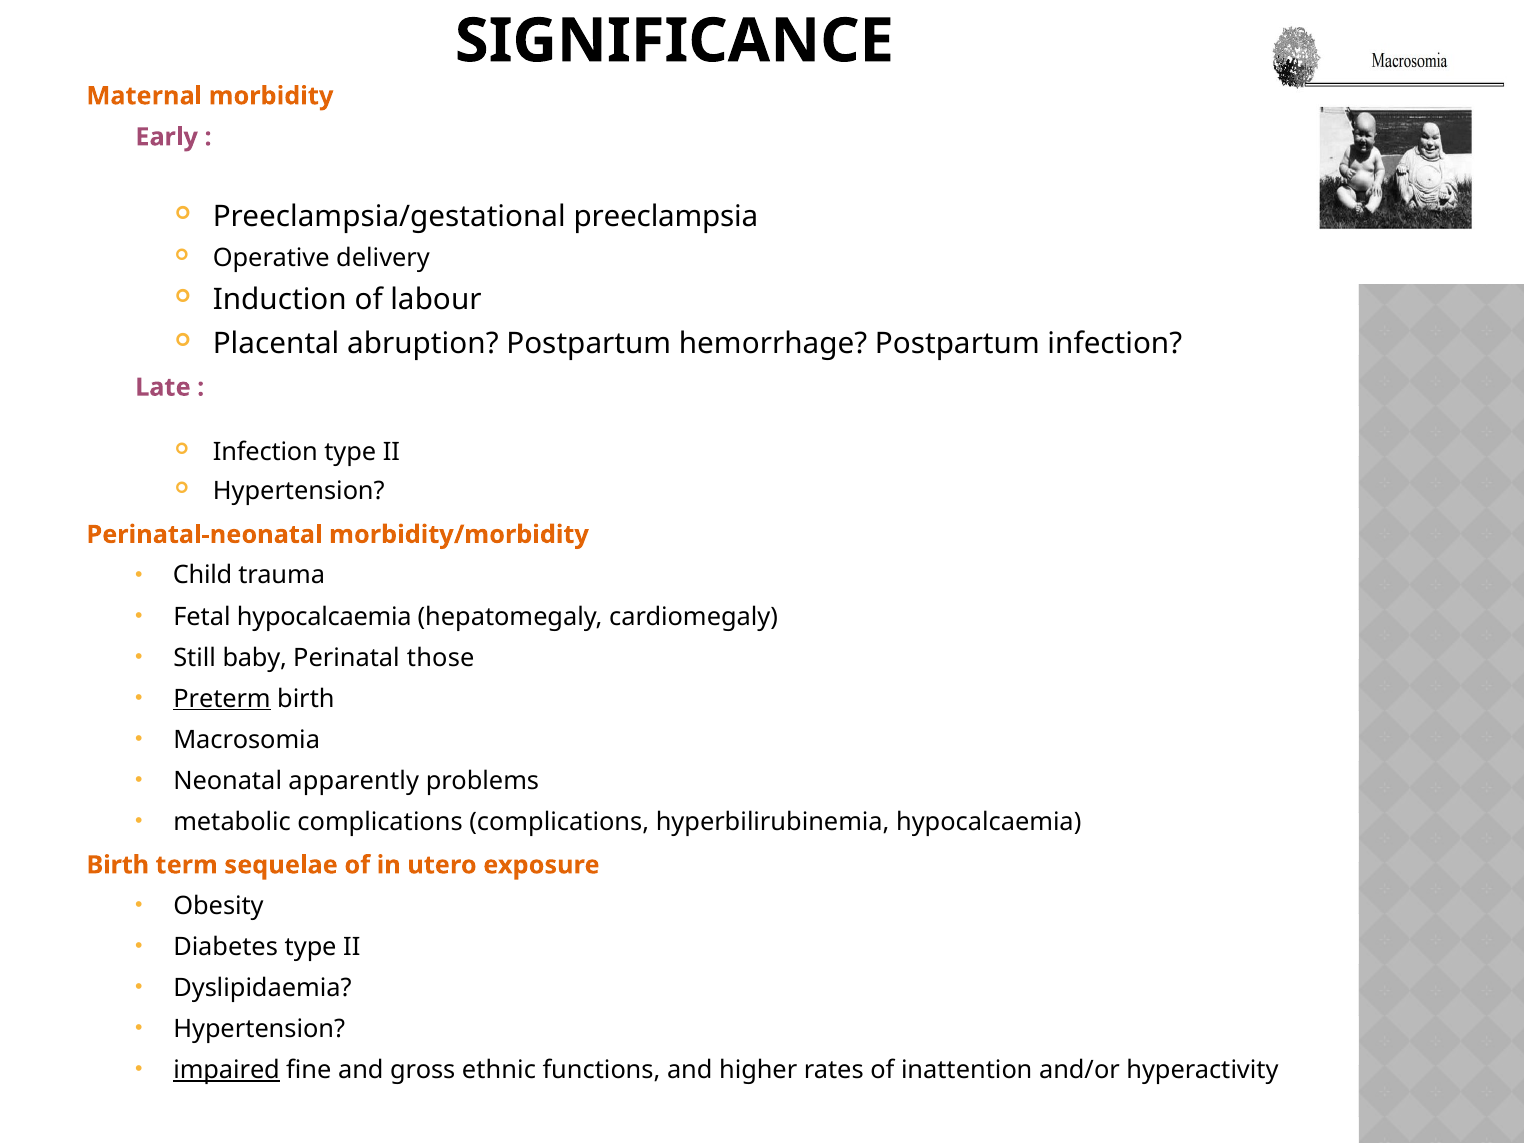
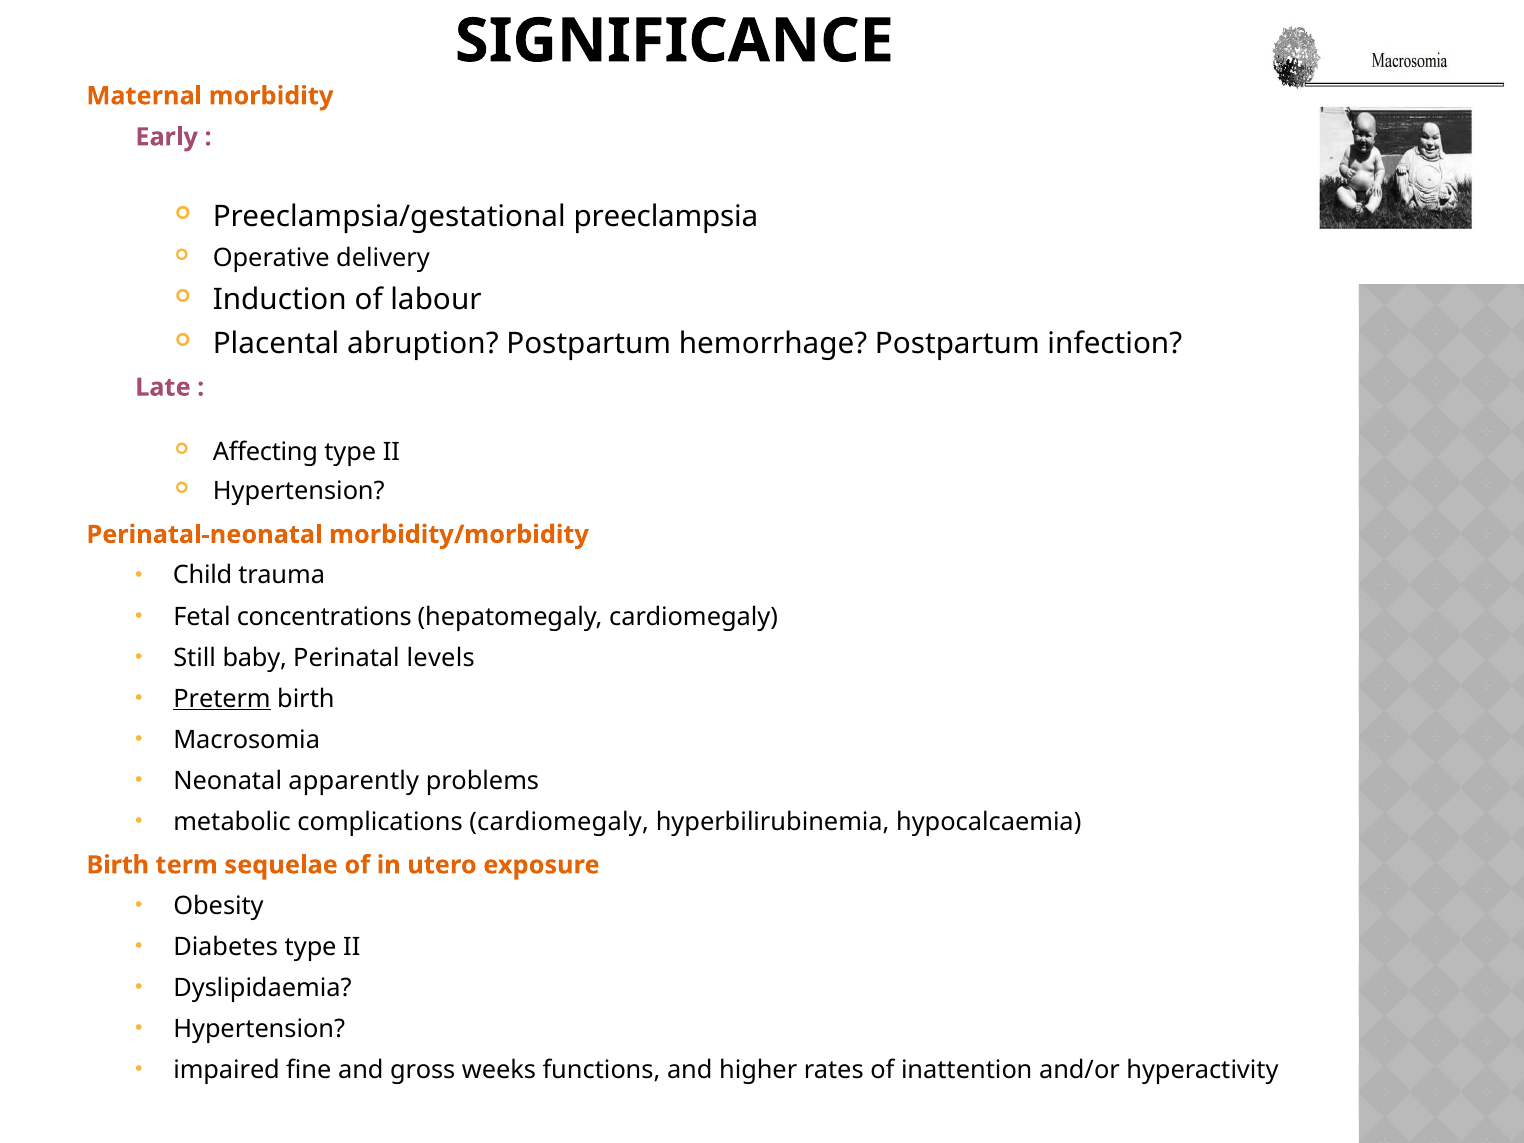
Infection at (265, 452): Infection -> Affecting
Fetal hypocalcaemia: hypocalcaemia -> concentrations
those: those -> levels
complications complications: complications -> cardiomegaly
impaired underline: present -> none
ethnic: ethnic -> weeks
